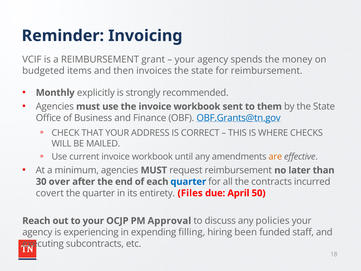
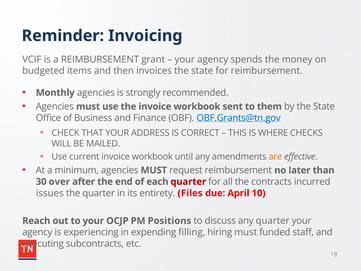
Monthly explicitly: explicitly -> agencies
quarter at (188, 182) colour: blue -> red
covert: covert -> issues
50: 50 -> 10
Approval: Approval -> Positions
any policies: policies -> quarter
hiring been: been -> must
